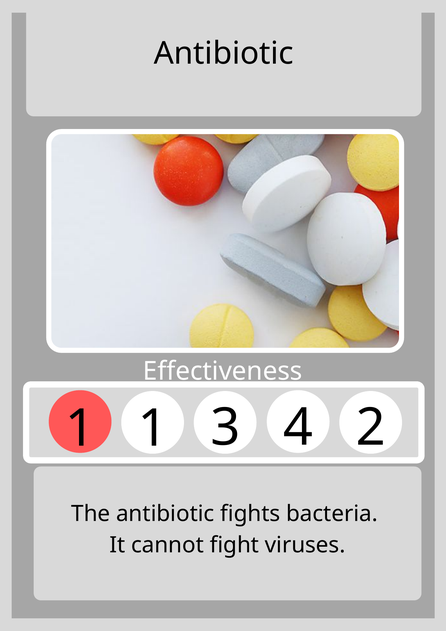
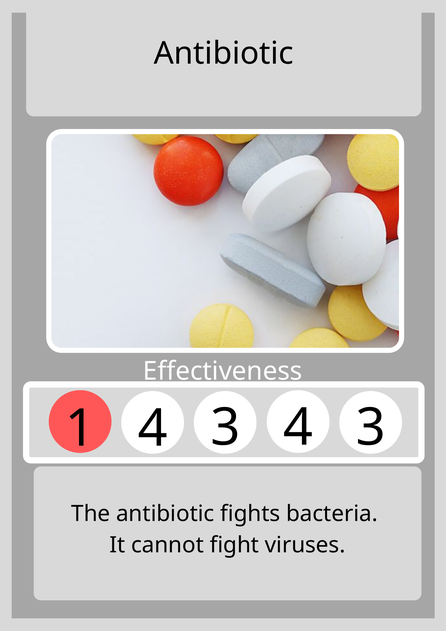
1 1: 1 -> 4
3 4 2: 2 -> 3
